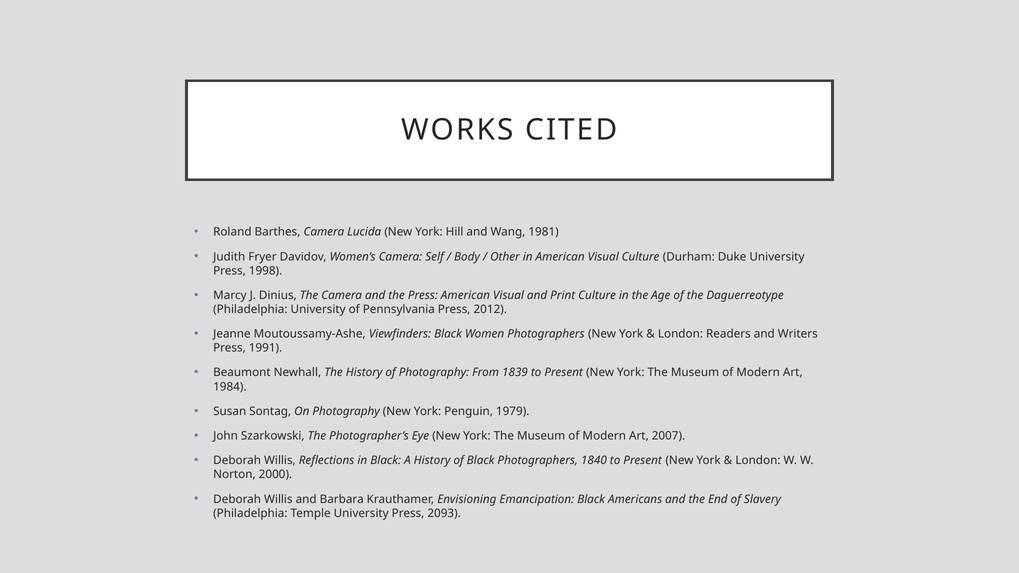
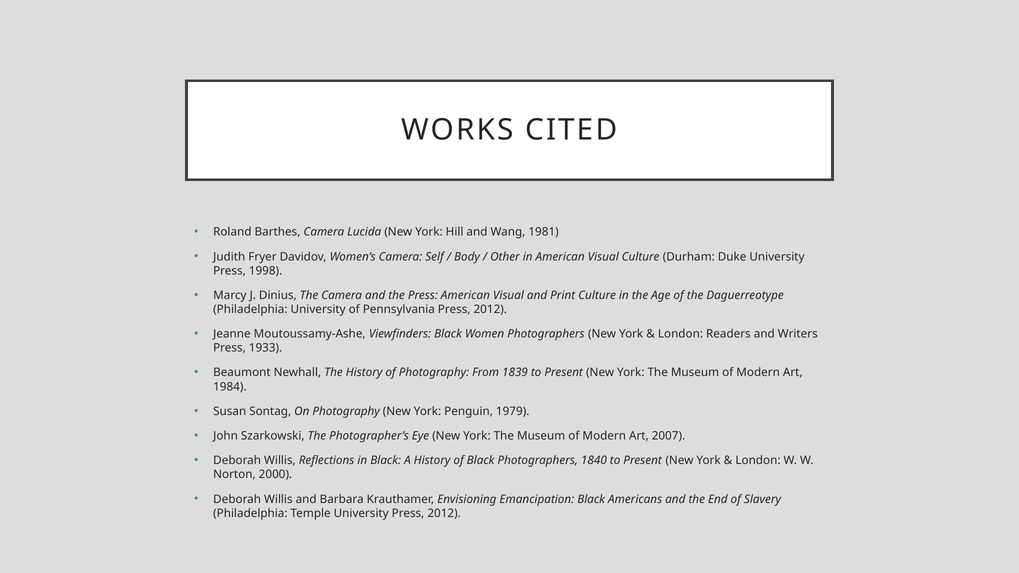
1991: 1991 -> 1933
University Press 2093: 2093 -> 2012
